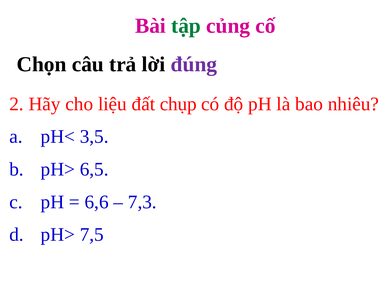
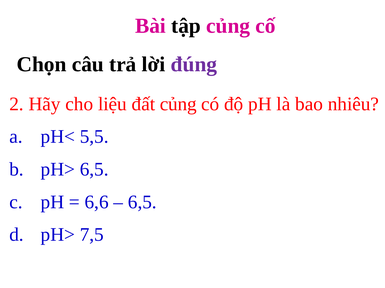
tập colour: green -> black
đất chụp: chụp -> củng
3,5: 3,5 -> 5,5
7,3 at (142, 202): 7,3 -> 6,5
